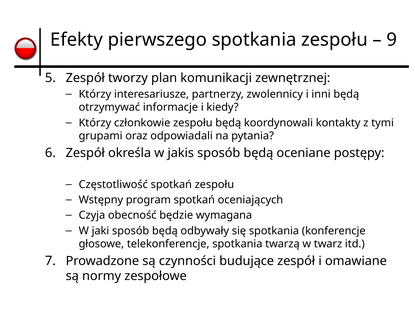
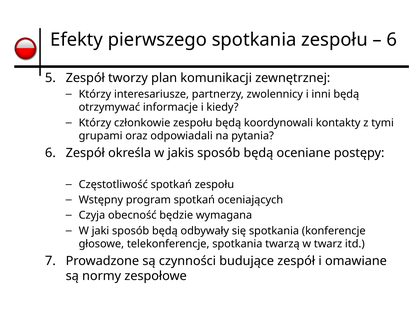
9 at (392, 40): 9 -> 6
